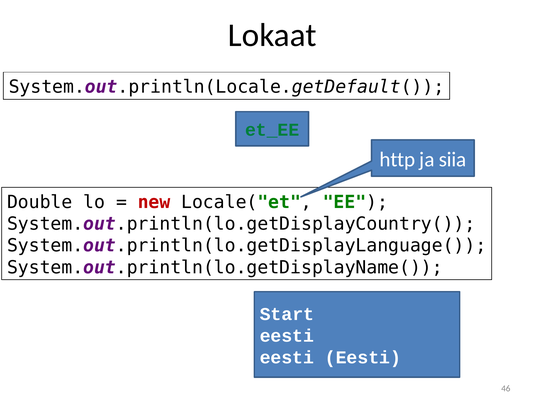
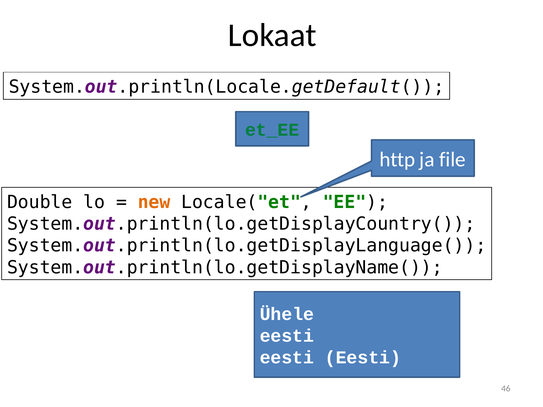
siia: siia -> file
new colour: red -> orange
Start: Start -> Ühele
